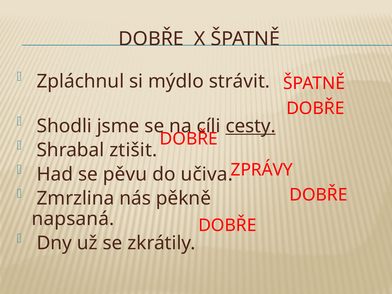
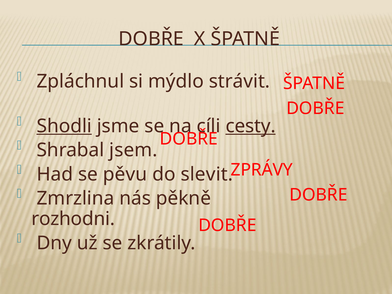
Shodli underline: none -> present
ztišit: ztišit -> jsem
učiva: učiva -> slevit
napsaná: napsaná -> rozhodni
